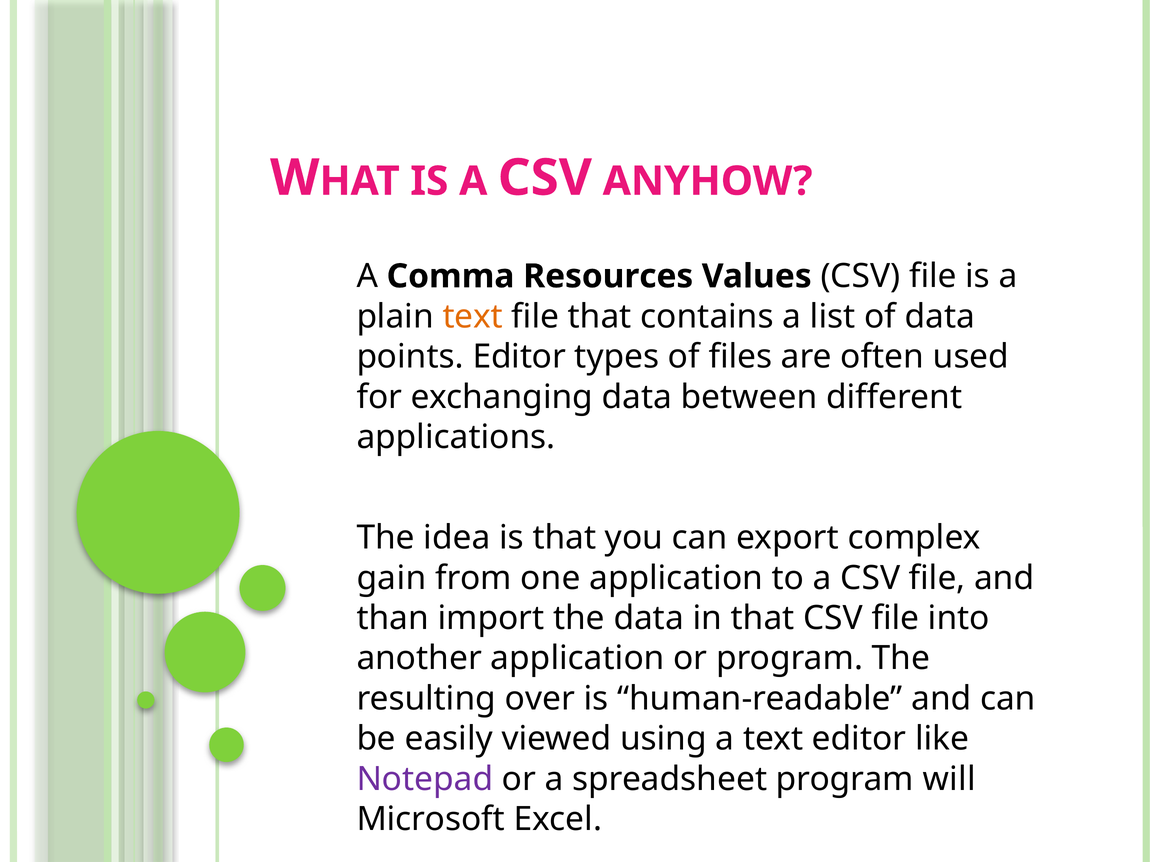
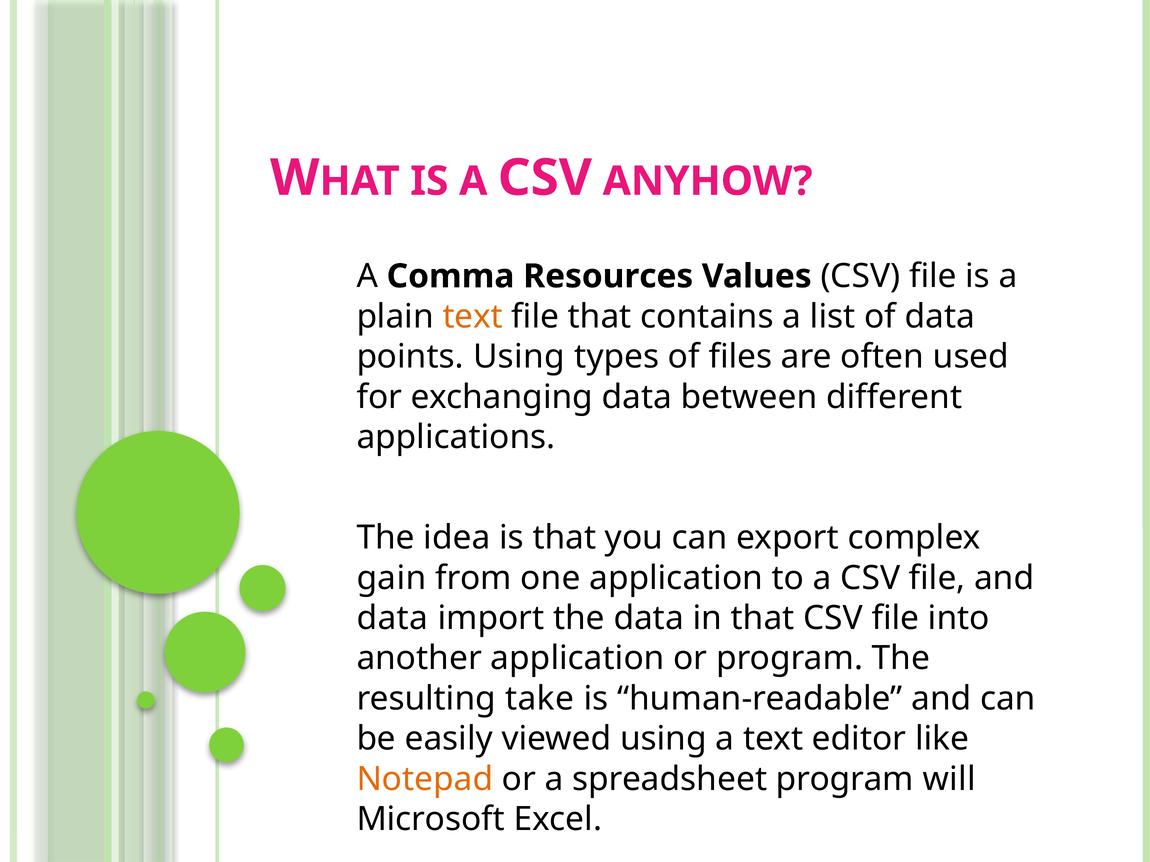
points Editor: Editor -> Using
than at (393, 619): than -> data
over: over -> take
Notepad colour: purple -> orange
